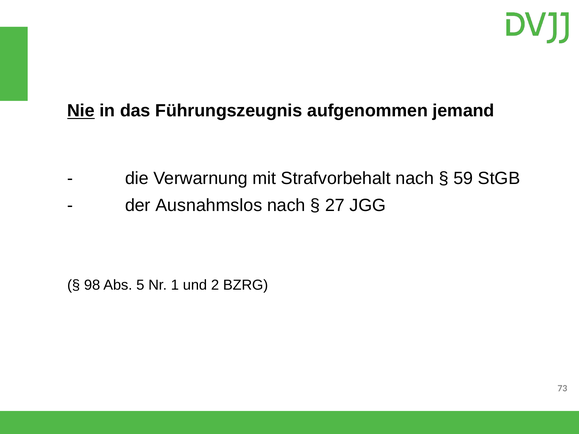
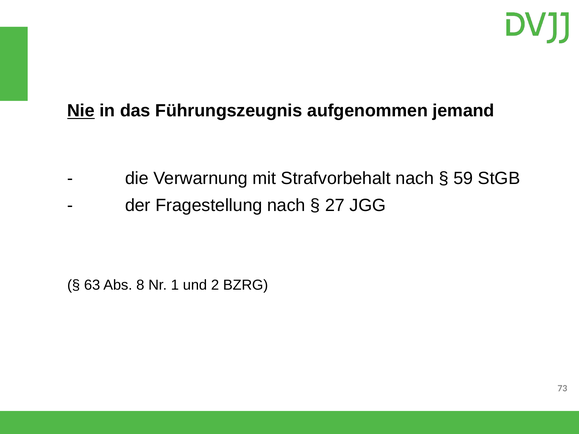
Ausnahmslos: Ausnahmslos -> Fragestellung
98: 98 -> 63
5: 5 -> 8
